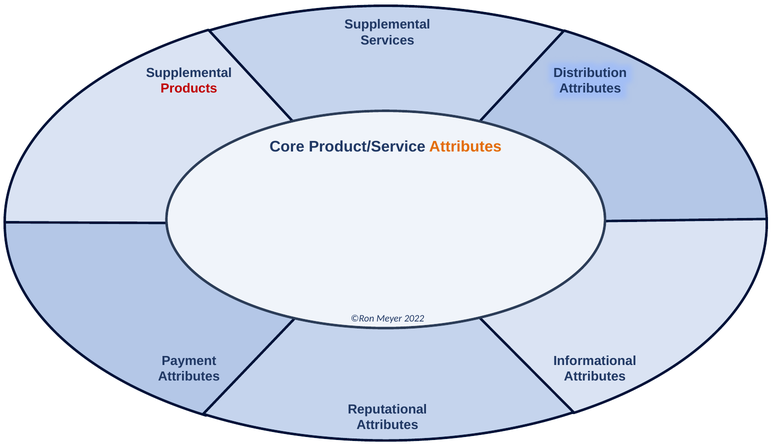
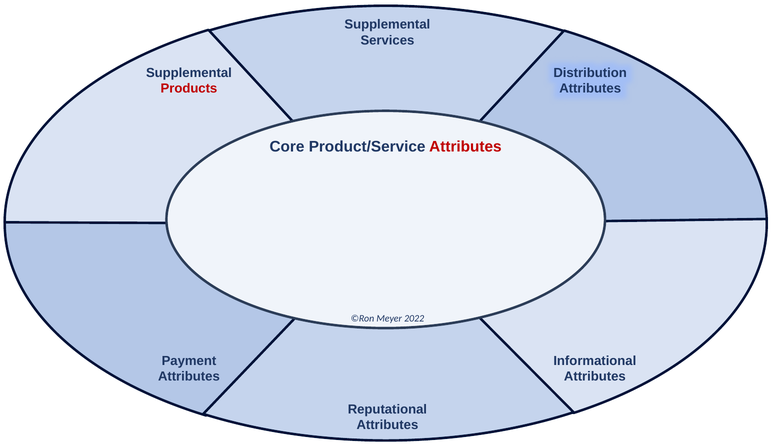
Attributes at (465, 147) colour: orange -> red
